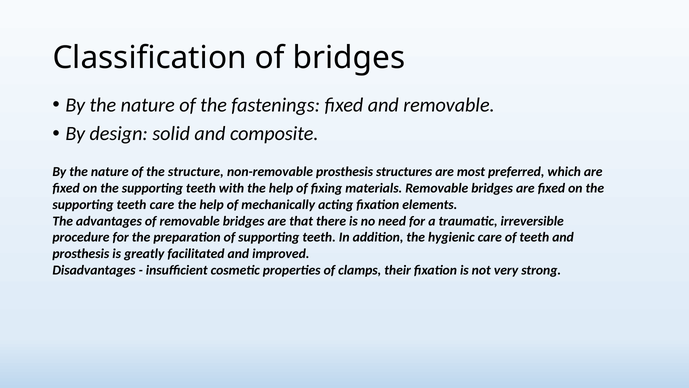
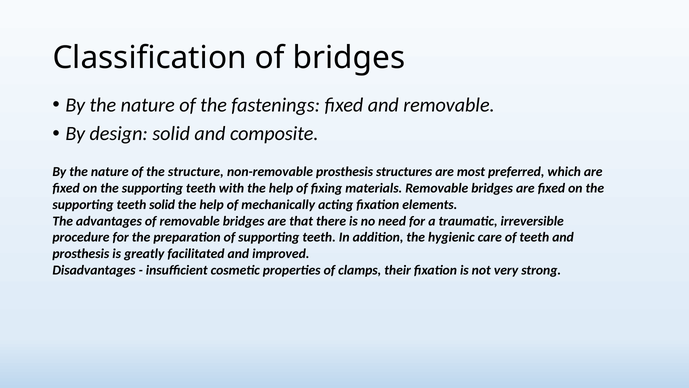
teeth care: care -> solid
